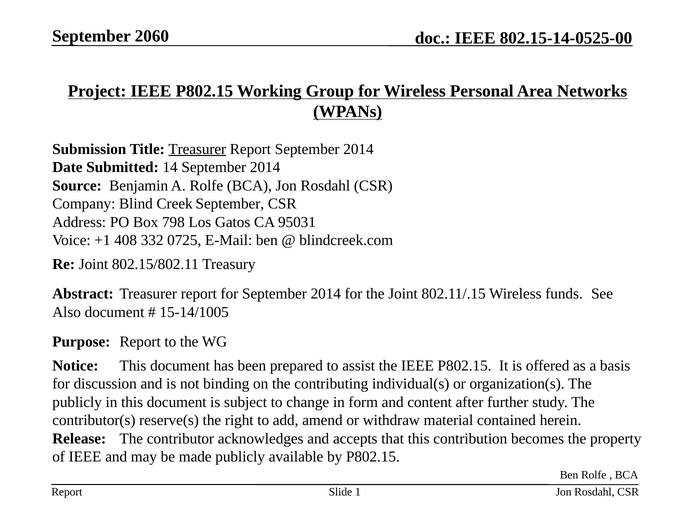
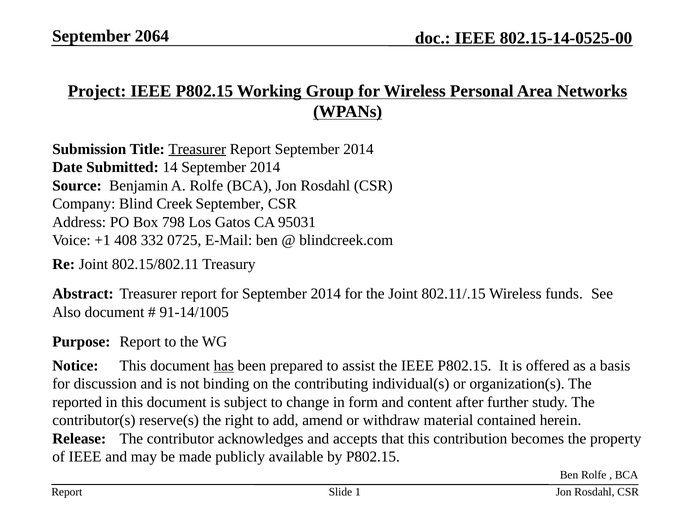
2060: 2060 -> 2064
15-14/1005: 15-14/1005 -> 91-14/1005
has underline: none -> present
publicly at (77, 402): publicly -> reported
